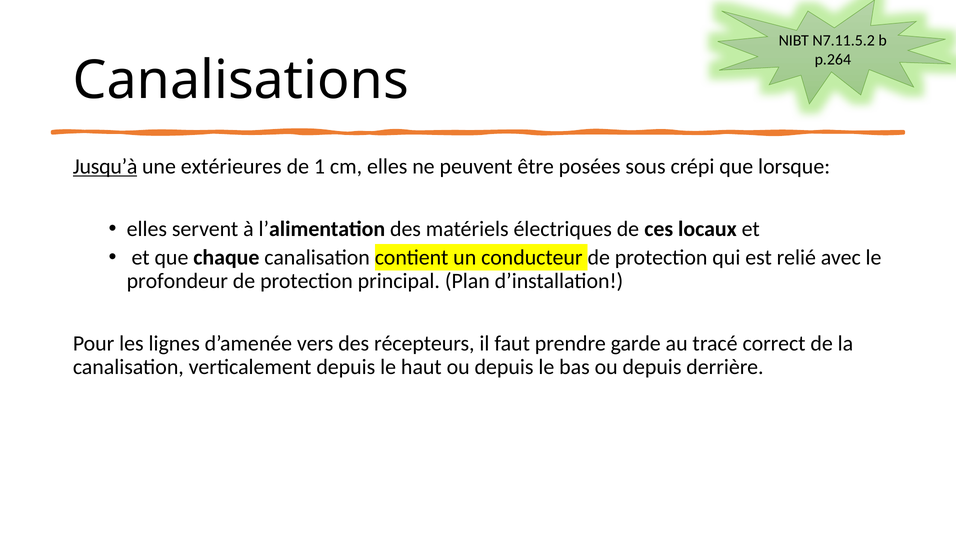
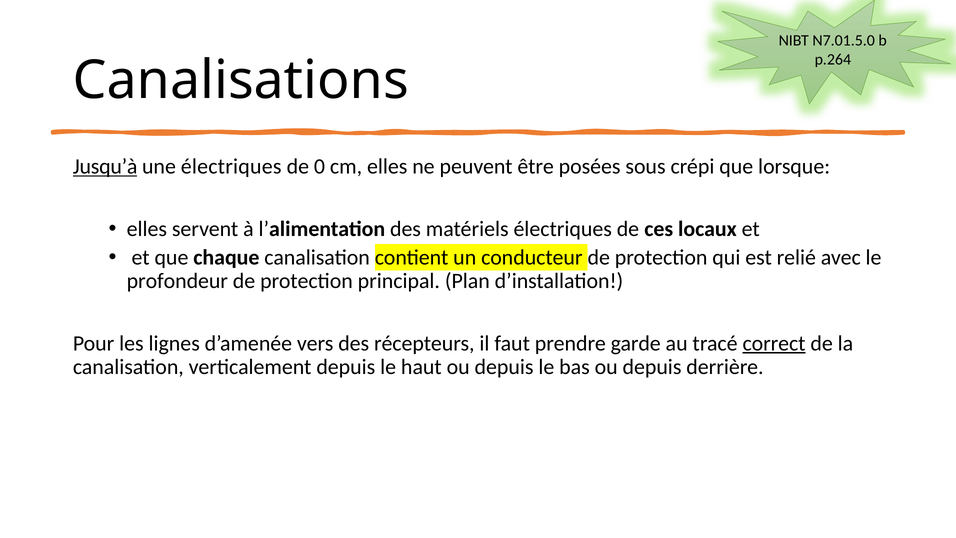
N7.11.5.2: N7.11.5.2 -> N7.01.5.0
une extérieures: extérieures -> électriques
1: 1 -> 0
correct underline: none -> present
